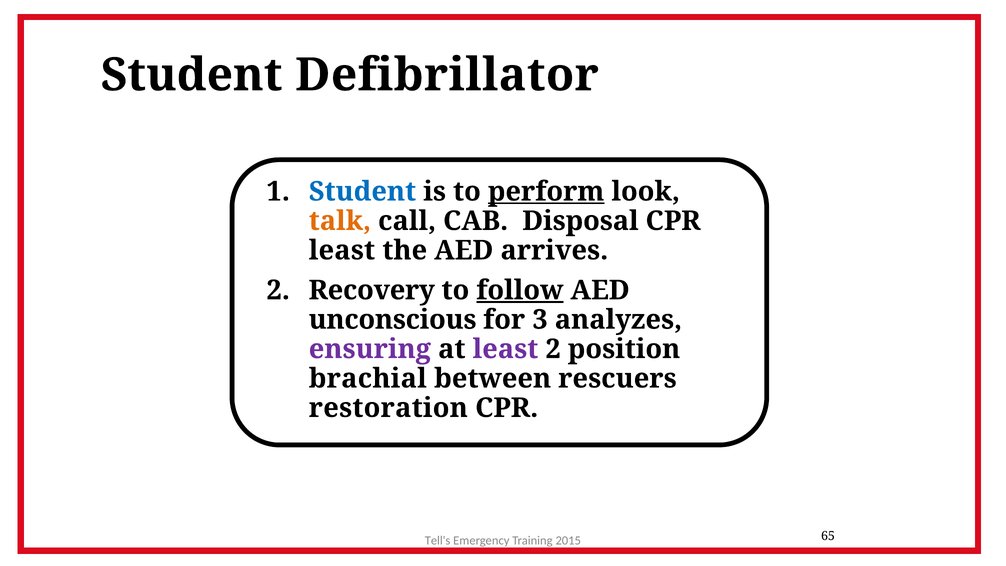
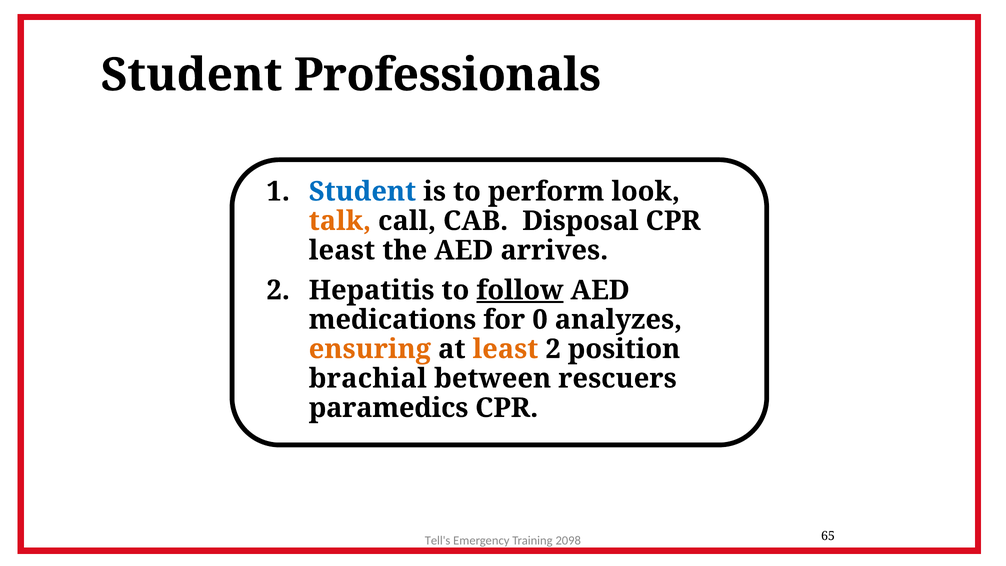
Defibrillator: Defibrillator -> Professionals
perform underline: present -> none
Recovery: Recovery -> Hepatitis
unconscious: unconscious -> medications
3: 3 -> 0
ensuring colour: purple -> orange
least at (505, 349) colour: purple -> orange
restoration: restoration -> paramedics
2015: 2015 -> 2098
